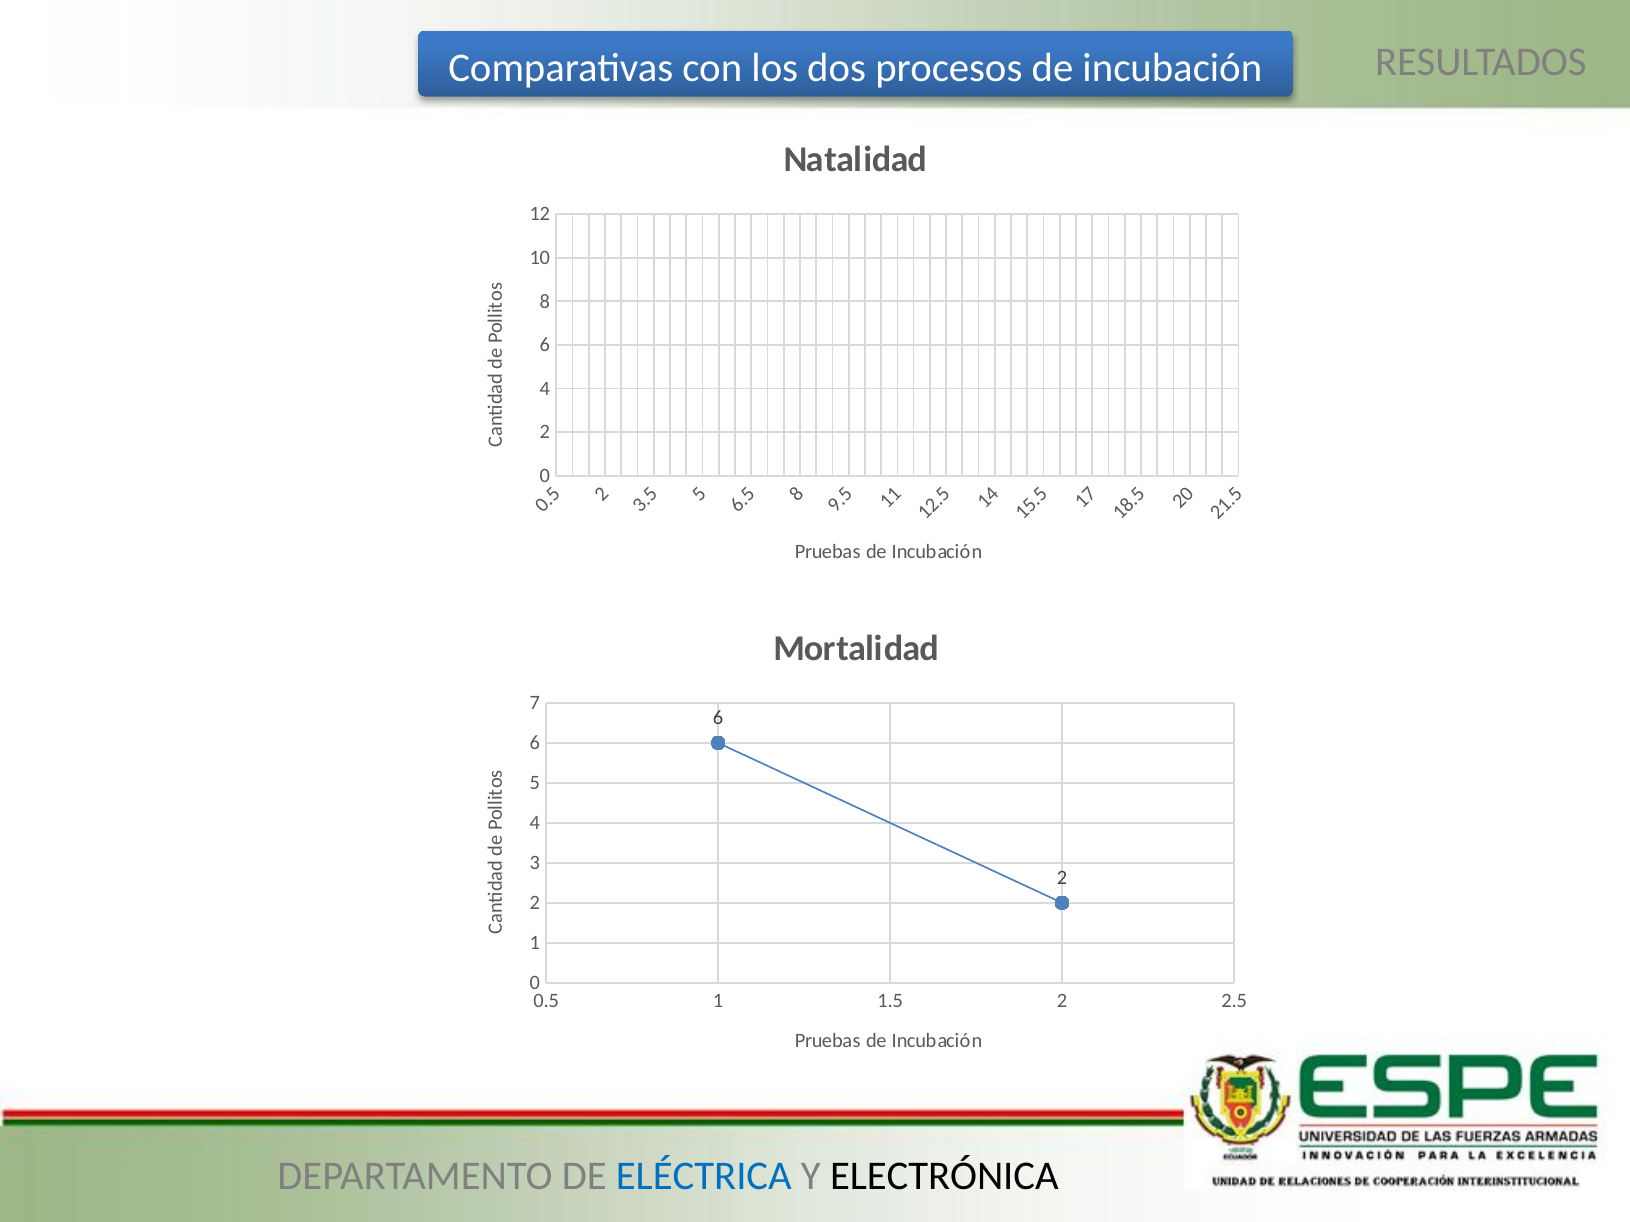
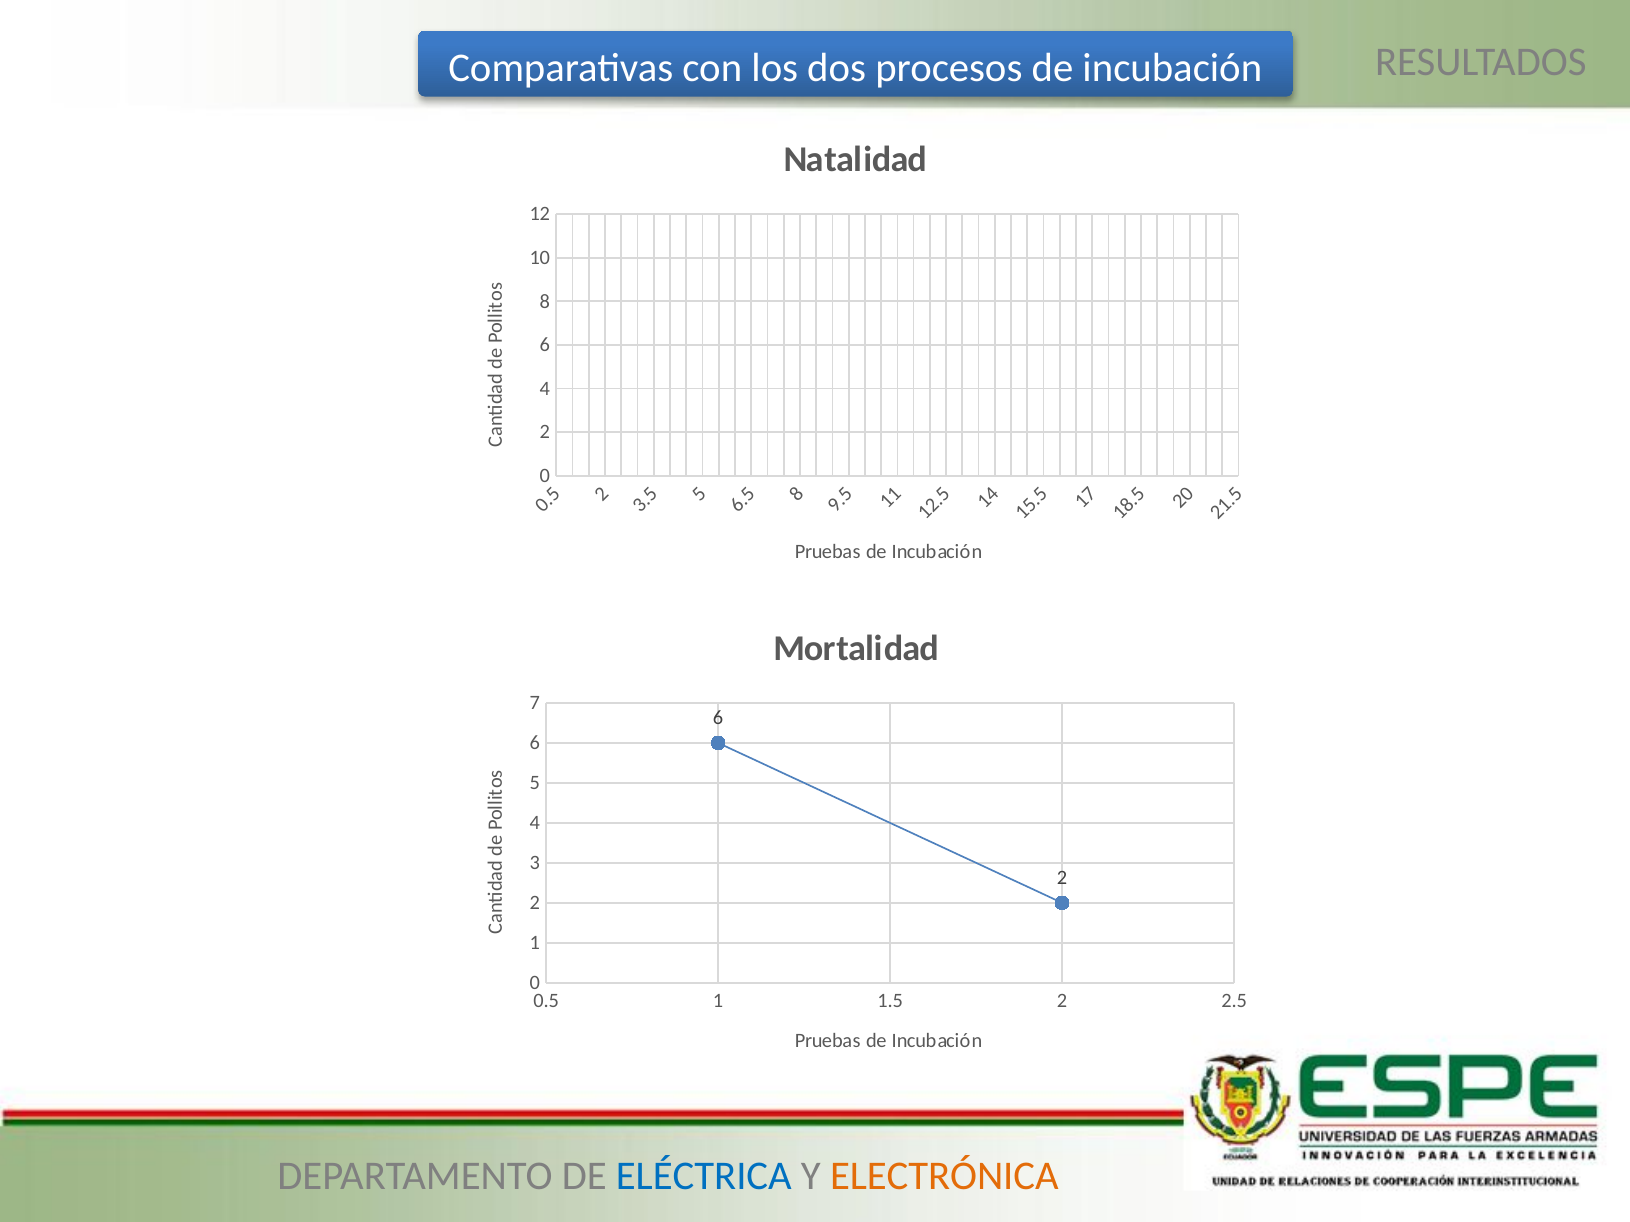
ELECTRÓNICA colour: black -> orange
